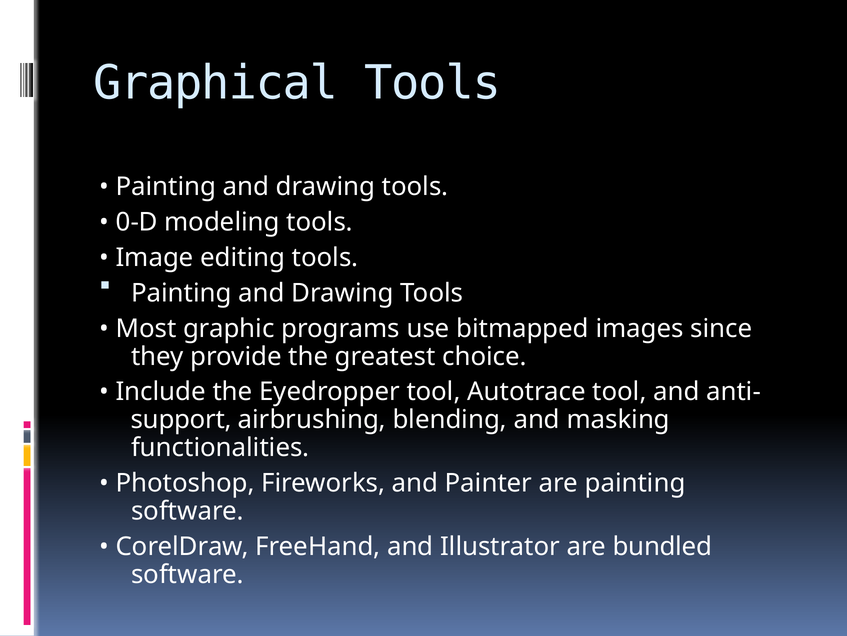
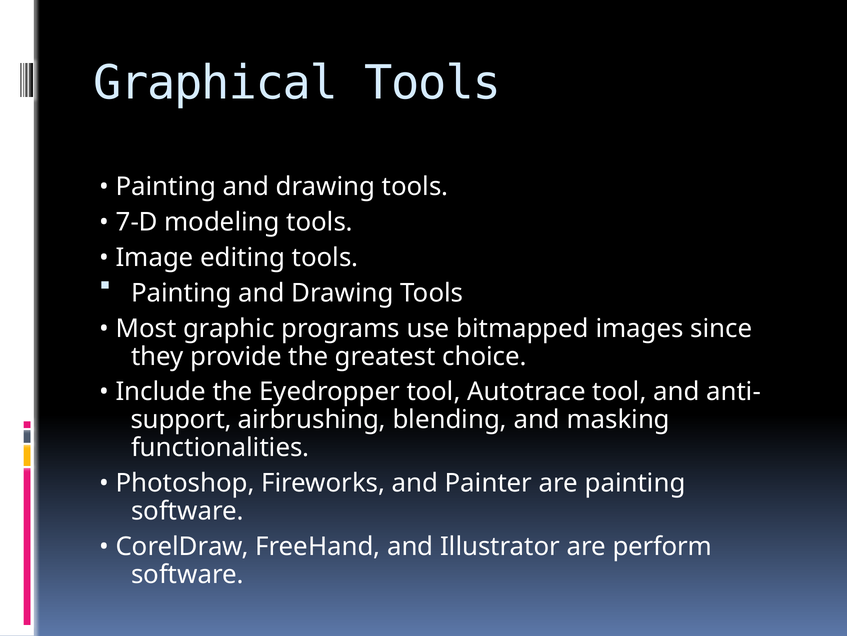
0-D: 0-D -> 7-D
bundled: bundled -> perform
